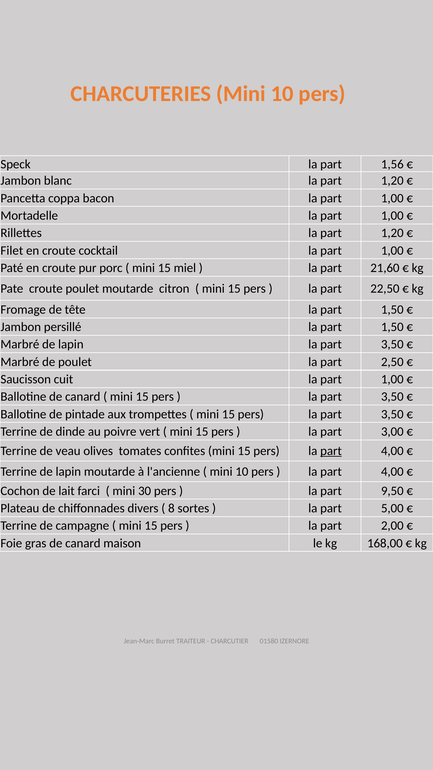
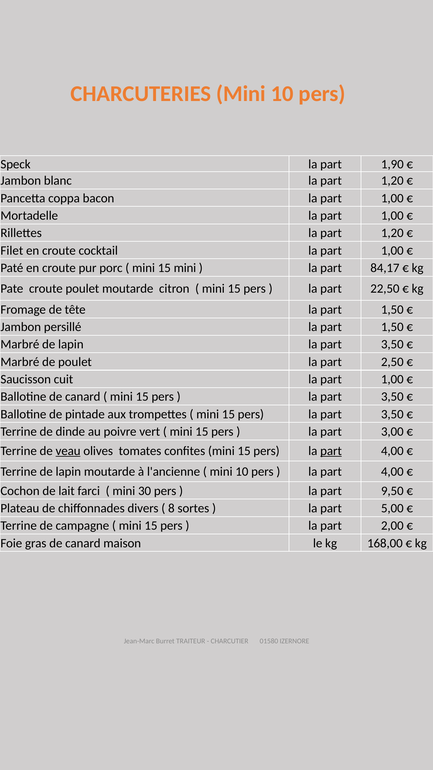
1,56: 1,56 -> 1,90
15 miel: miel -> mini
21,60: 21,60 -> 84,17
veau underline: none -> present
